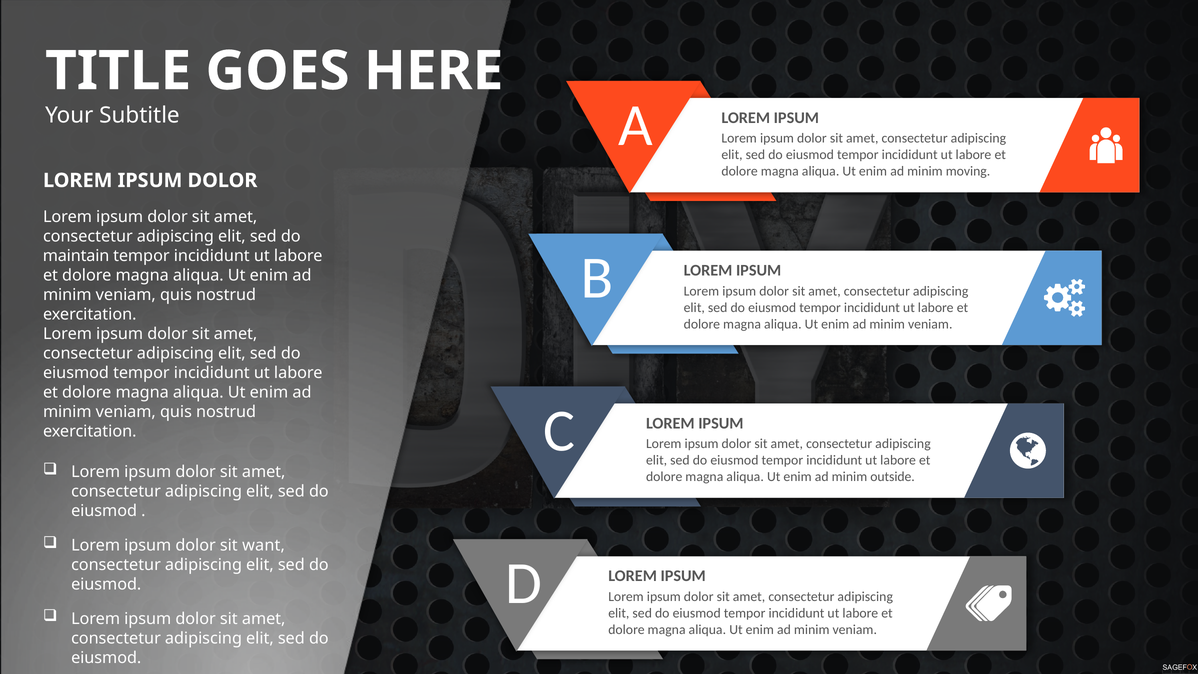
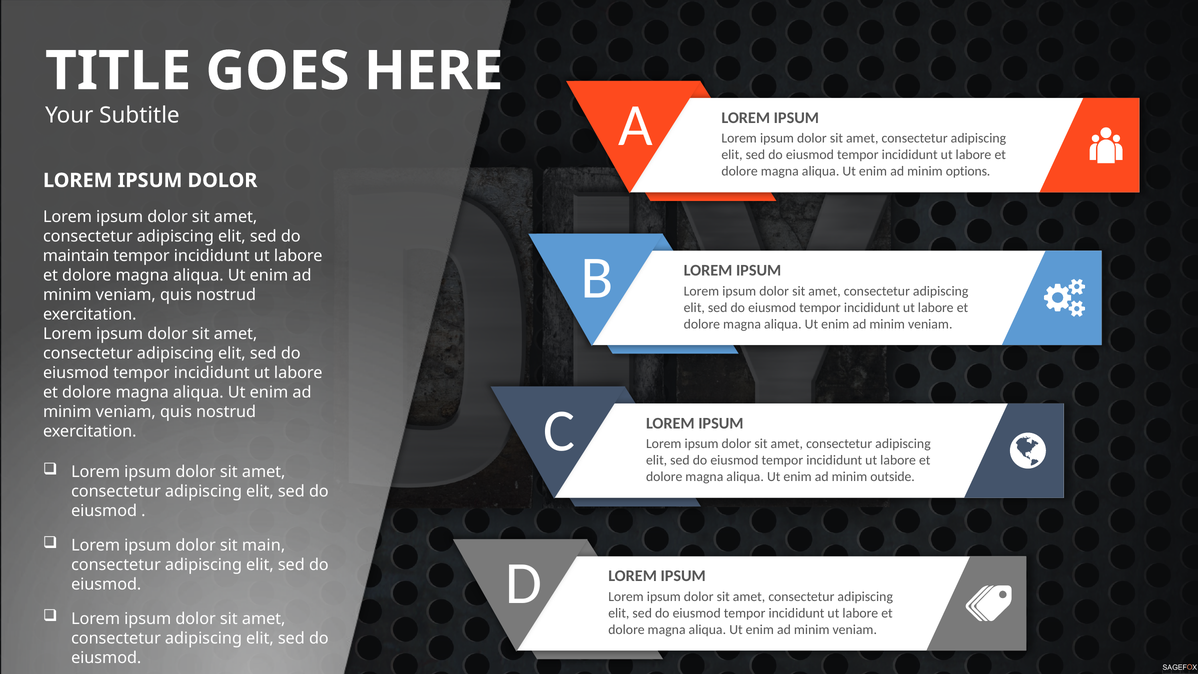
moving: moving -> options
want: want -> main
